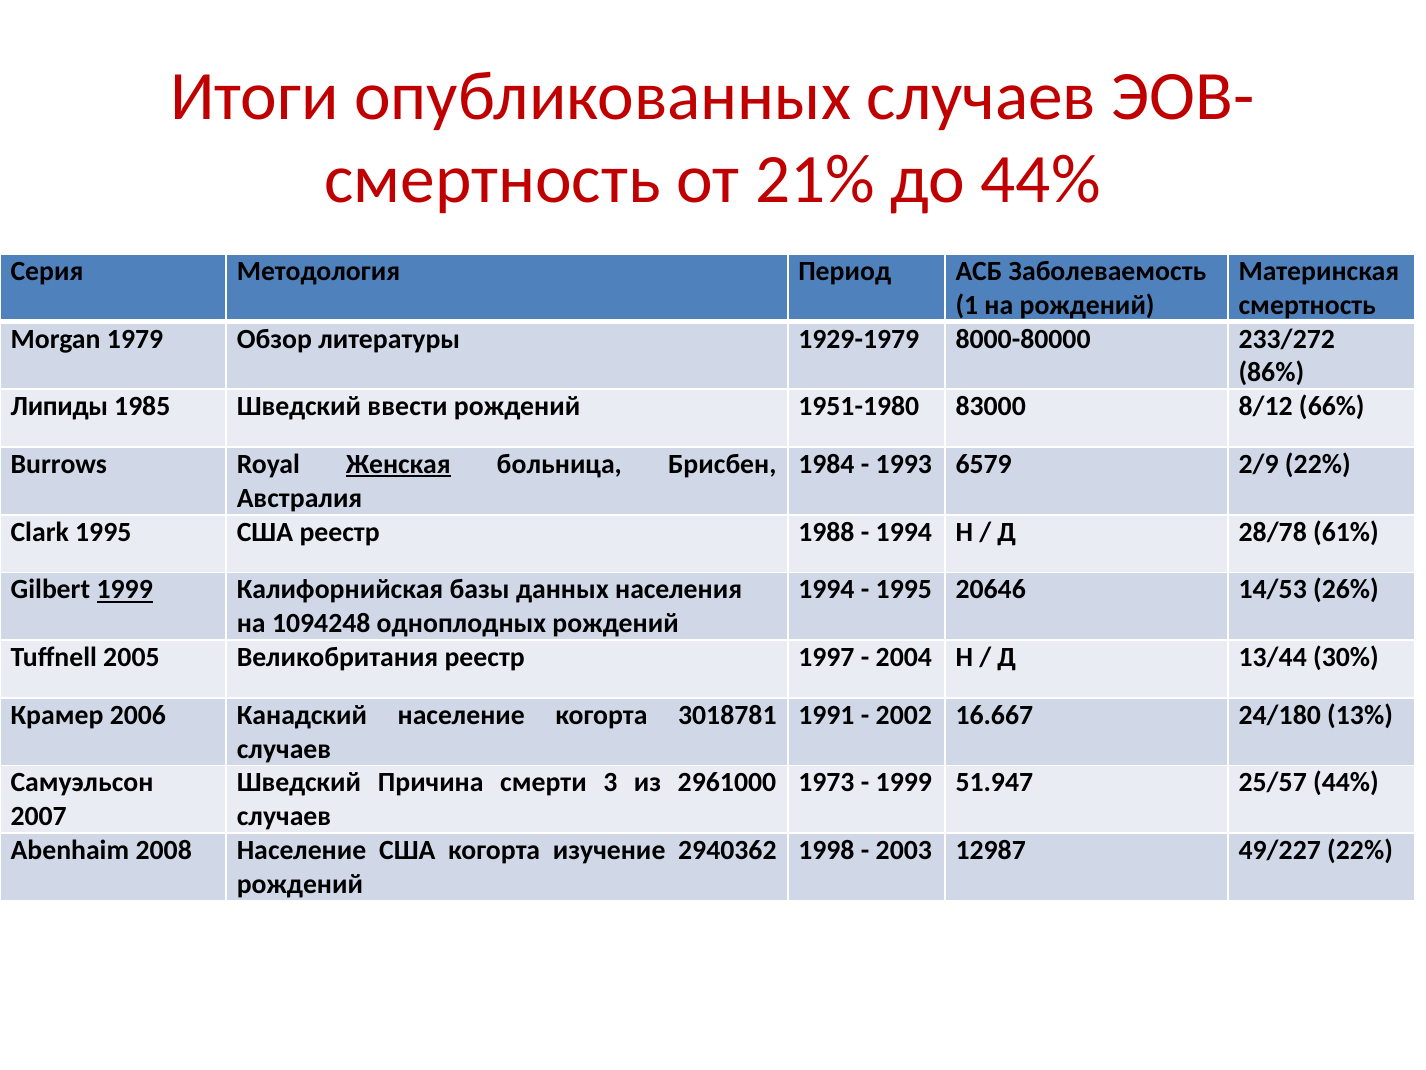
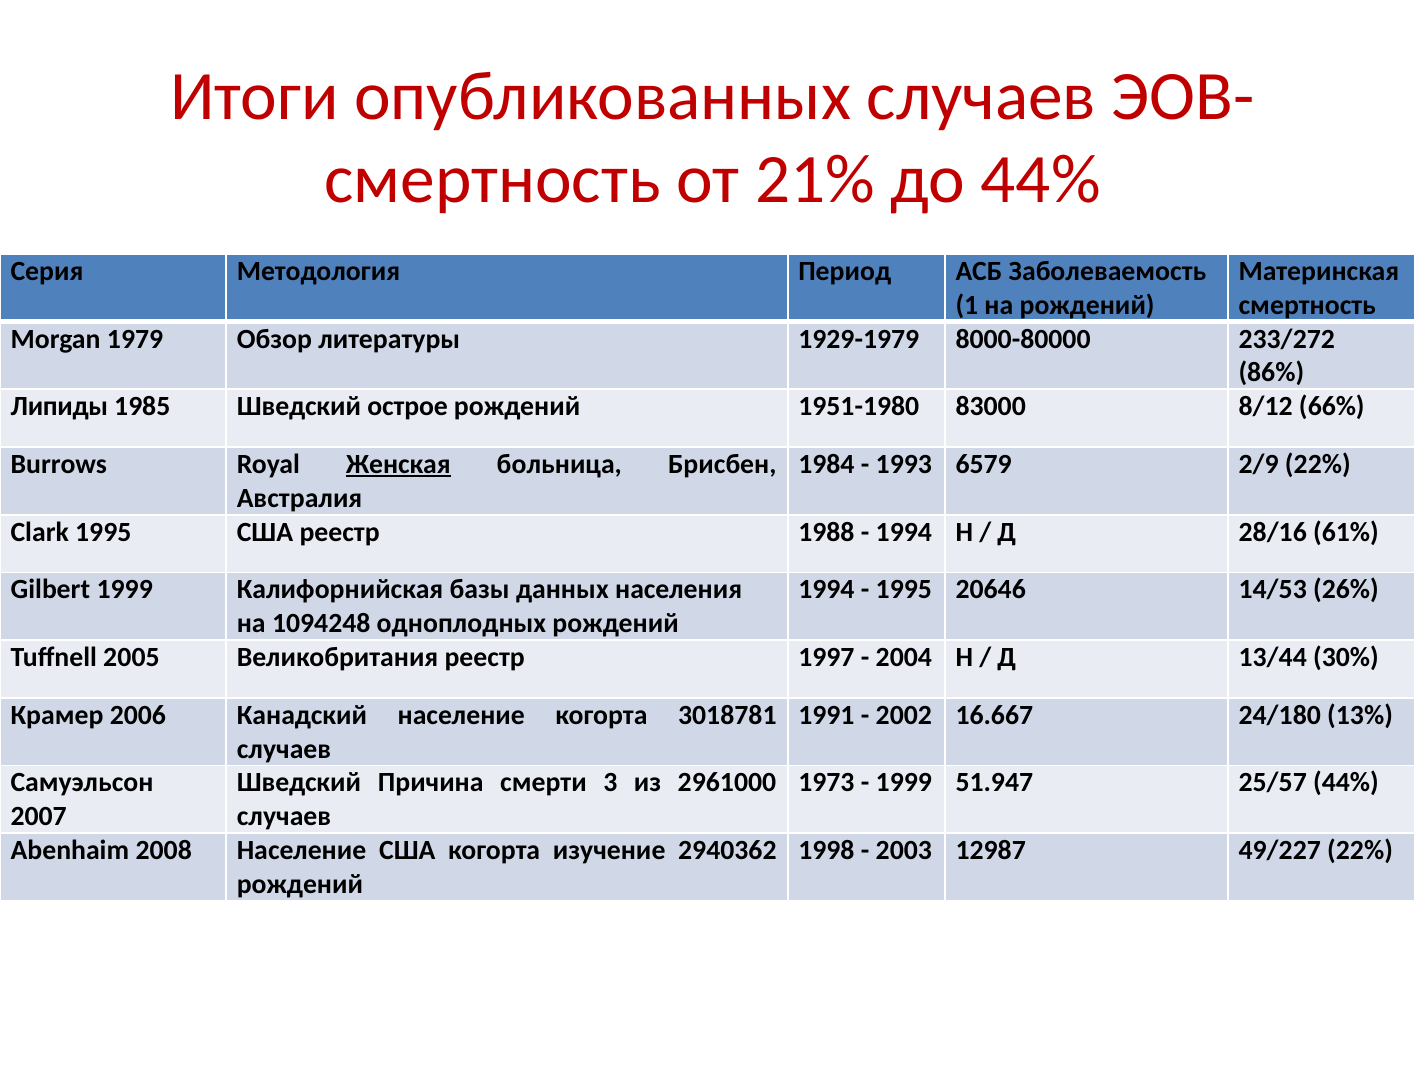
ввести: ввести -> острое
28/78: 28/78 -> 28/16
1999 at (125, 589) underline: present -> none
